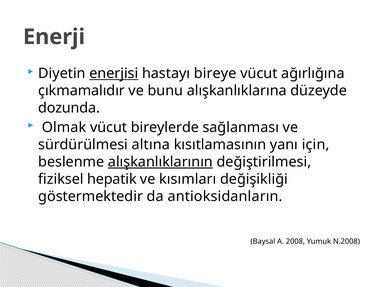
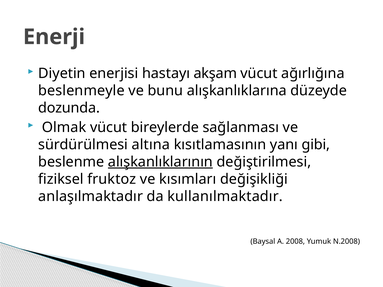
enerjisi underline: present -> none
bireye: bireye -> akşam
çıkmamalıdır: çıkmamalıdır -> beslenmeyle
için: için -> gibi
hepatik: hepatik -> fruktoz
göstermektedir: göstermektedir -> anlaşılmaktadır
antioksidanların: antioksidanların -> kullanılmaktadır
